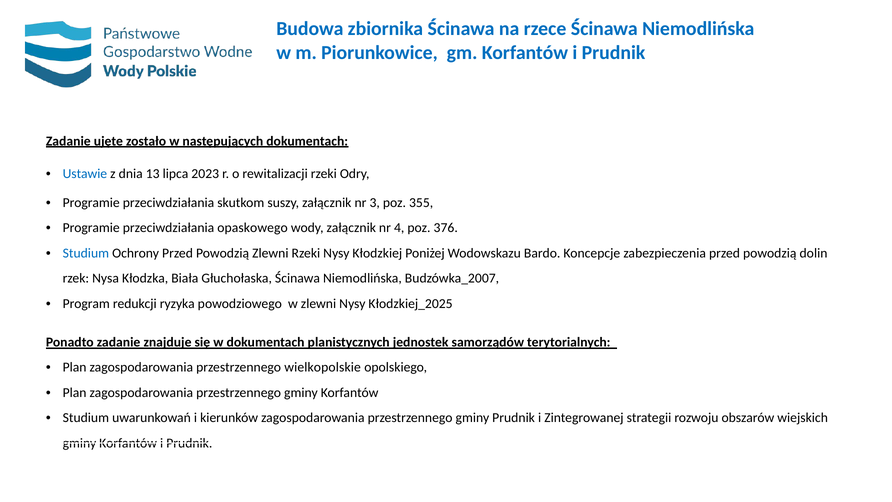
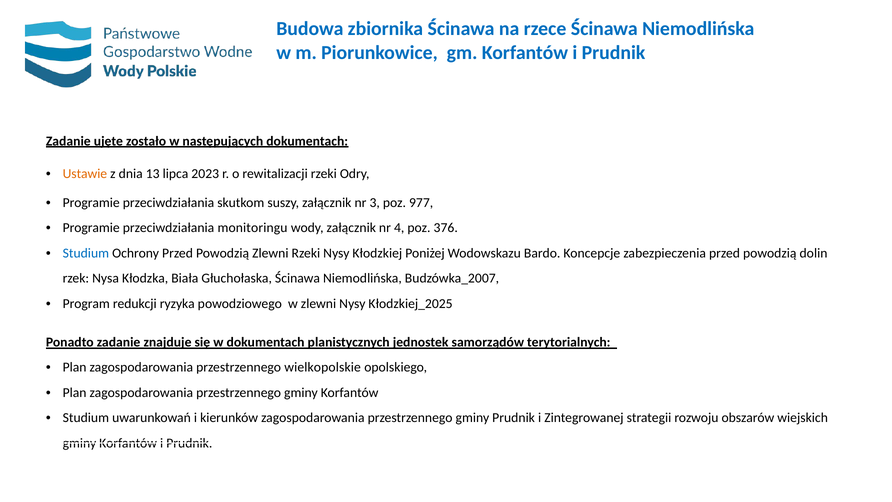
Ustawie colour: blue -> orange
355: 355 -> 977
opaskowego: opaskowego -> monitoringu
